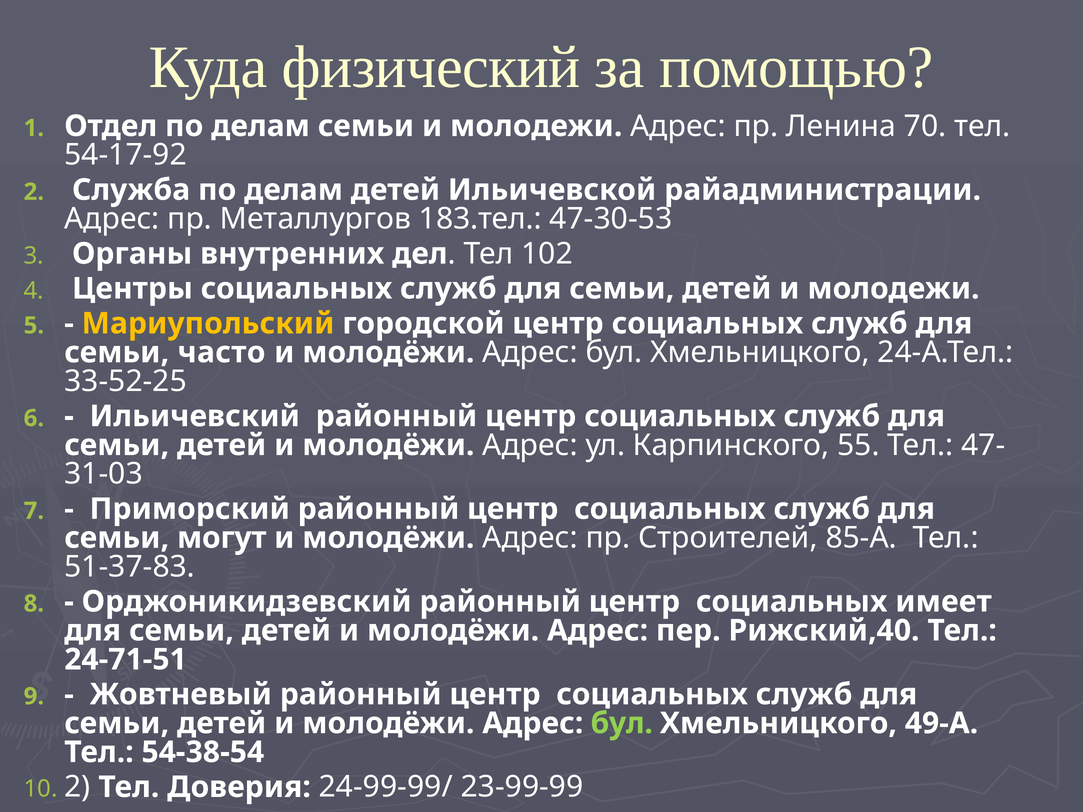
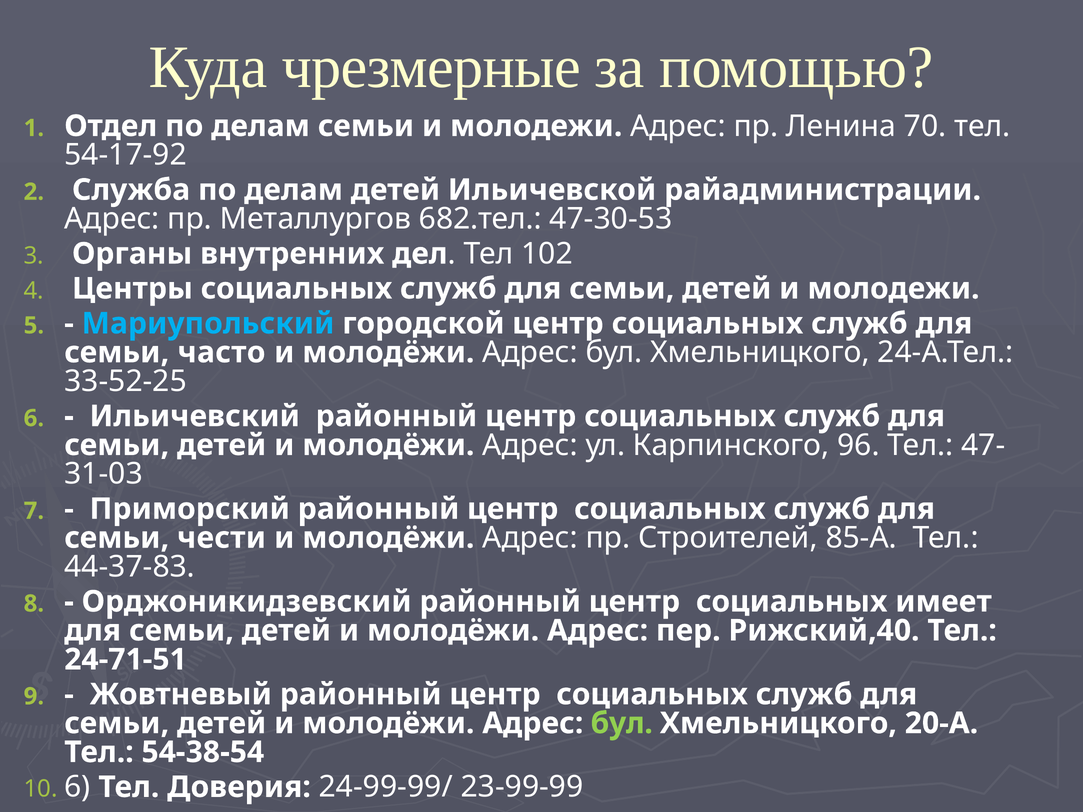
физический: физический -> чрезмерные
183.тел: 183.тел -> 682.тел
Мариупольский colour: yellow -> light blue
55: 55 -> 96
могут: могут -> чести
51-37-83: 51-37-83 -> 44-37-83
49-А: 49-А -> 20-А
2 at (77, 787): 2 -> 6
